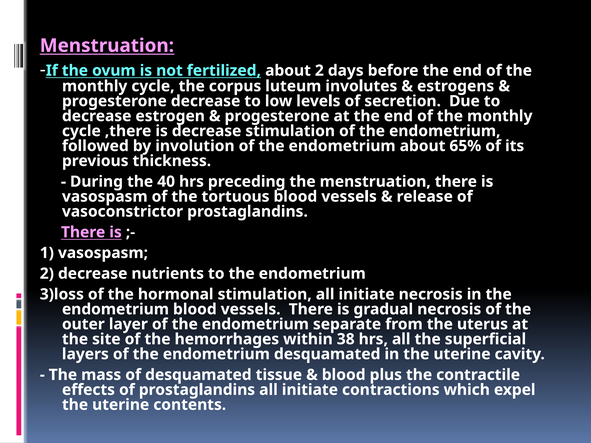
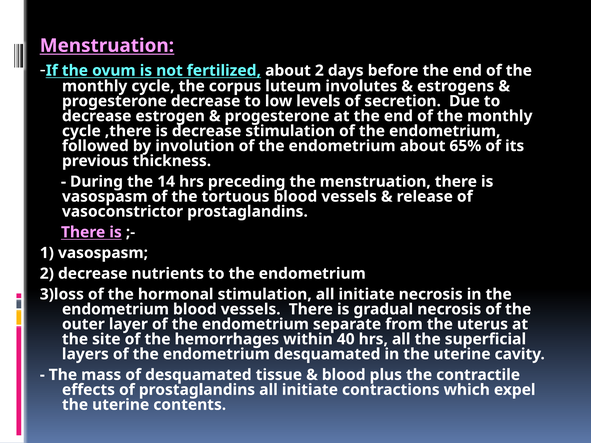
40: 40 -> 14
38: 38 -> 40
